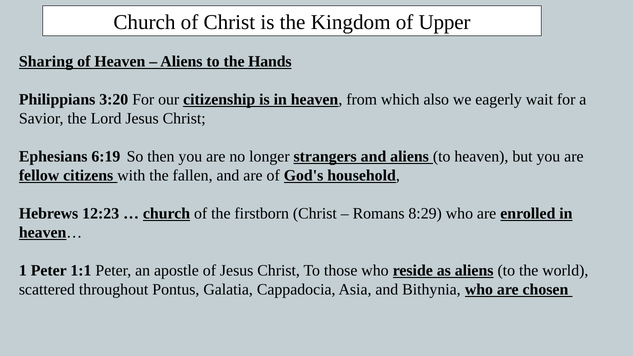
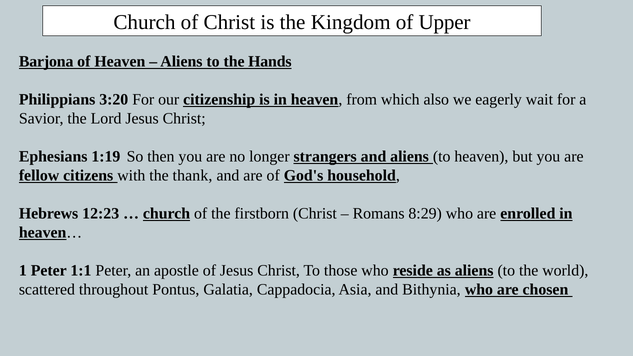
Sharing: Sharing -> Barjona
6:19: 6:19 -> 1:19
fallen: fallen -> thank
